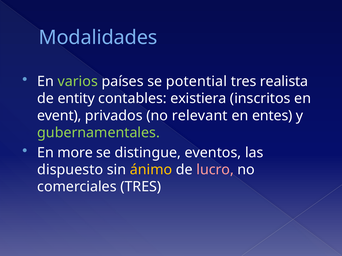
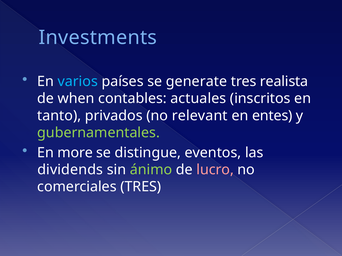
Modalidades: Modalidades -> Investments
varios colour: light green -> light blue
potential: potential -> generate
entity: entity -> when
existiera: existiera -> actuales
event: event -> tanto
dispuesto: dispuesto -> dividends
ánimo colour: yellow -> light green
